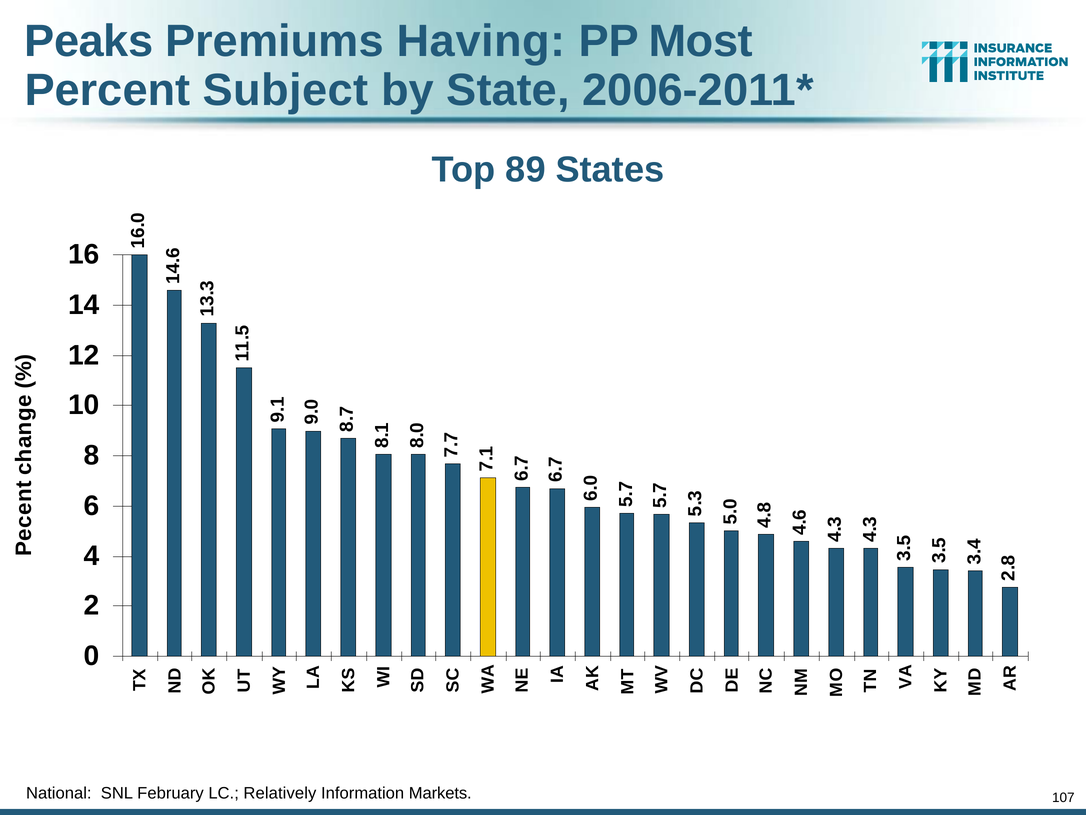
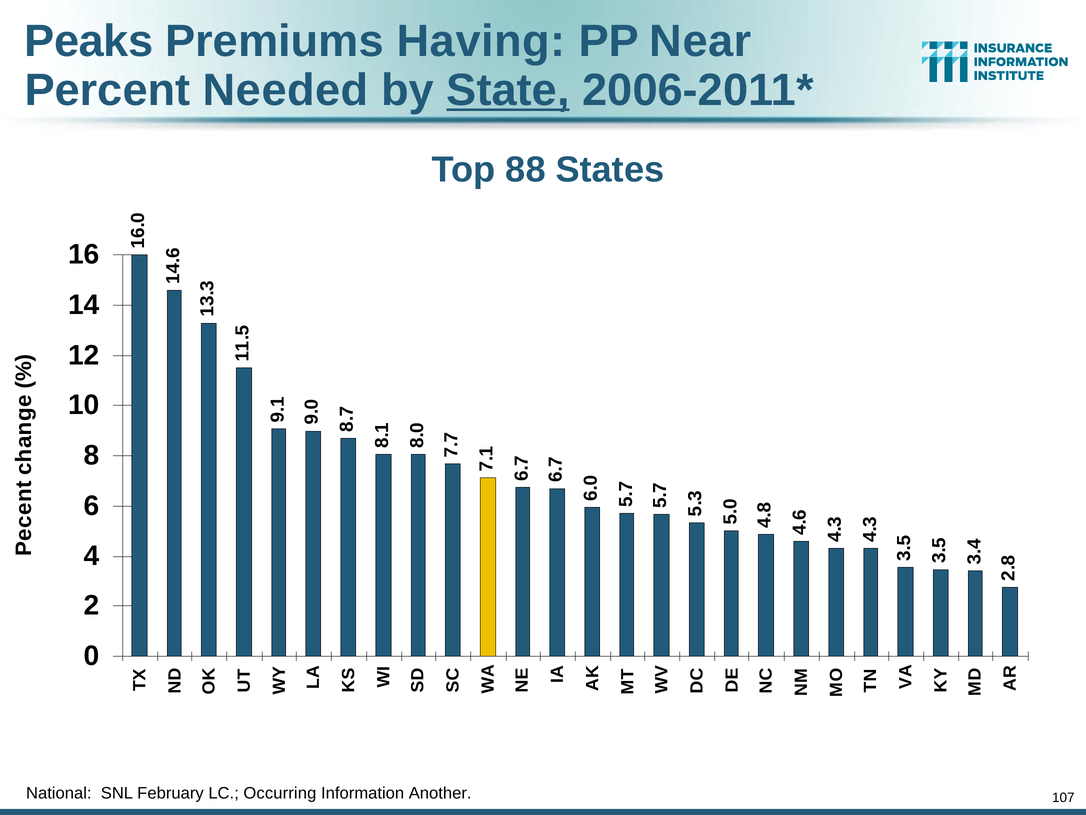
Most: Most -> Near
Subject: Subject -> Needed
State underline: none -> present
89: 89 -> 88
Relatively: Relatively -> Occurring
Markets: Markets -> Another
